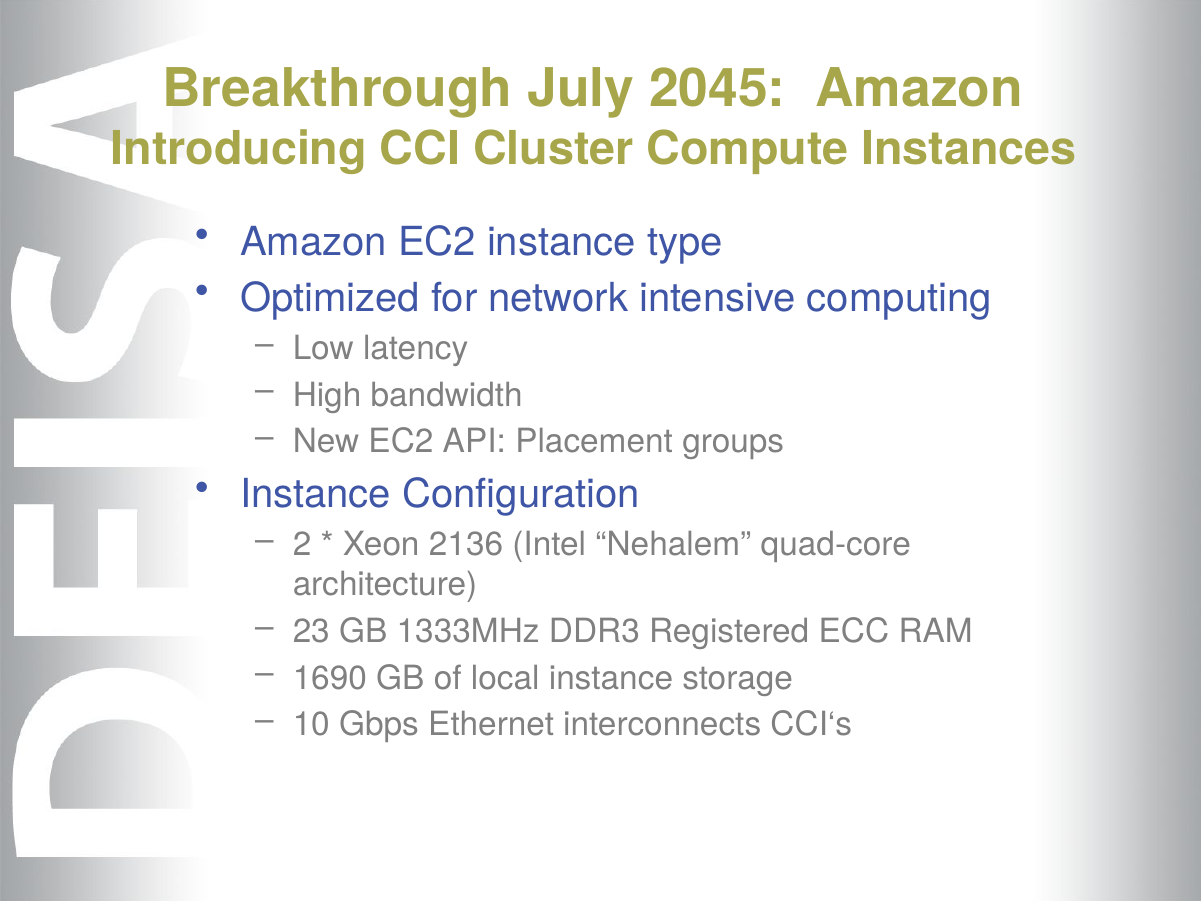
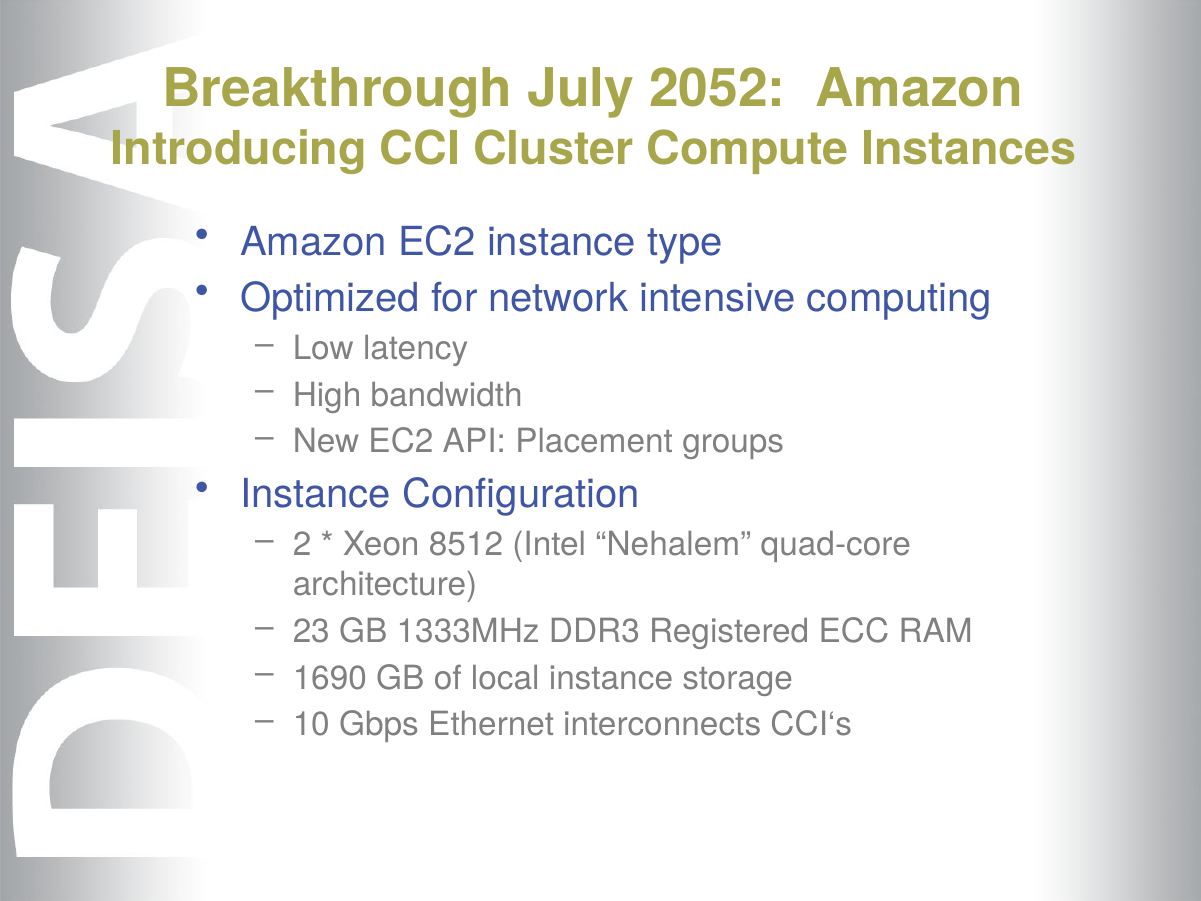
2045: 2045 -> 2052
2136: 2136 -> 8512
